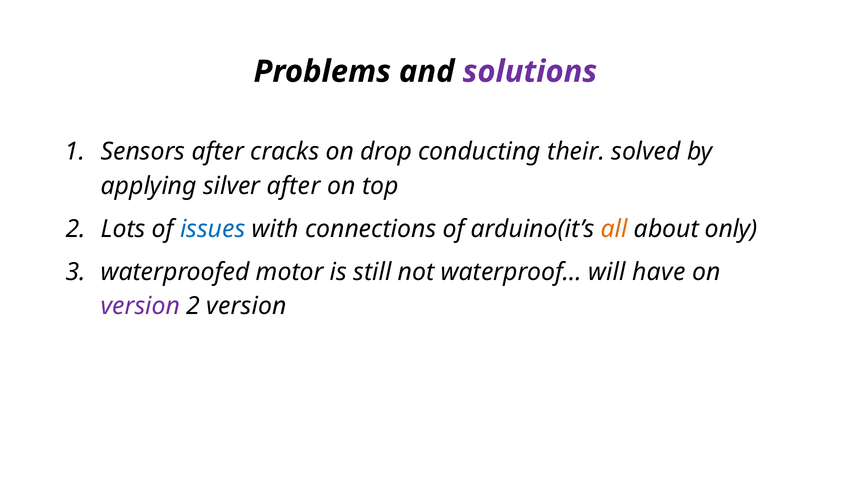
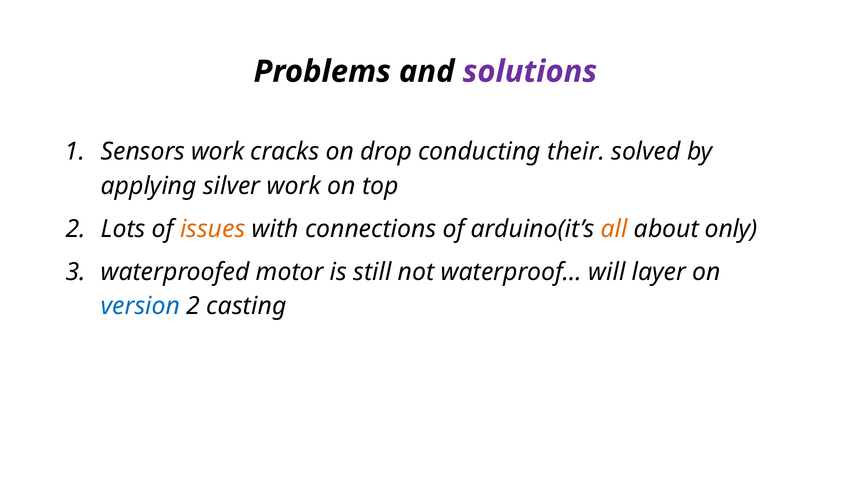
Sensors after: after -> work
silver after: after -> work
issues colour: blue -> orange
have: have -> layer
version at (140, 306) colour: purple -> blue
2 version: version -> casting
